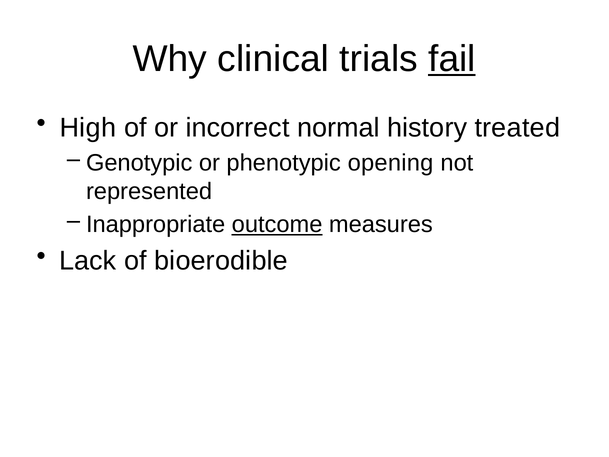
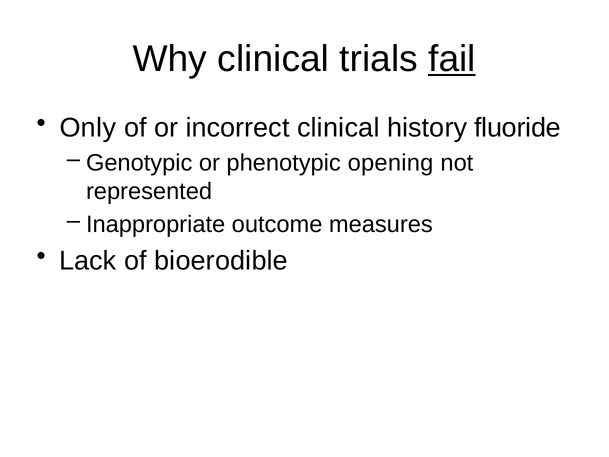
High: High -> Only
incorrect normal: normal -> clinical
treated: treated -> fluoride
outcome underline: present -> none
